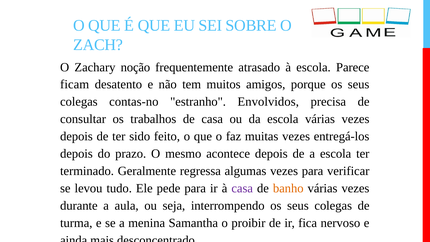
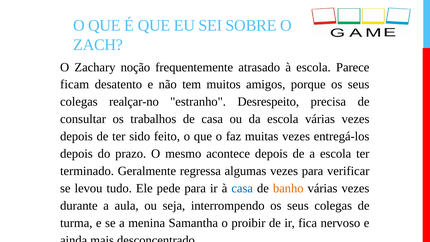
contas-no: contas-no -> realçar-no
Envolvidos: Envolvidos -> Desrespeito
casa at (242, 188) colour: purple -> blue
